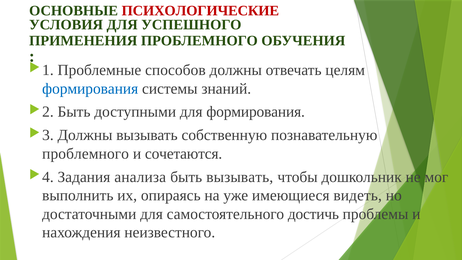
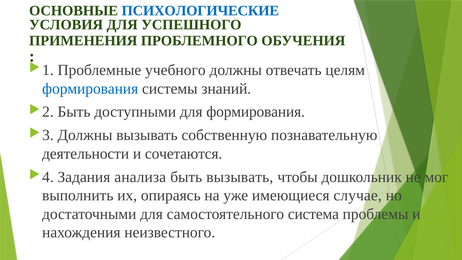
ПСИХОЛОГИЧЕСКИЕ colour: red -> blue
способов: способов -> учебного
проблемного at (86, 154): проблемного -> деятельности
видеть: видеть -> случае
достичь: достичь -> система
